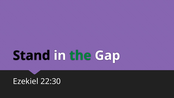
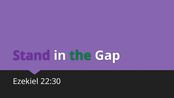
Stand colour: black -> purple
